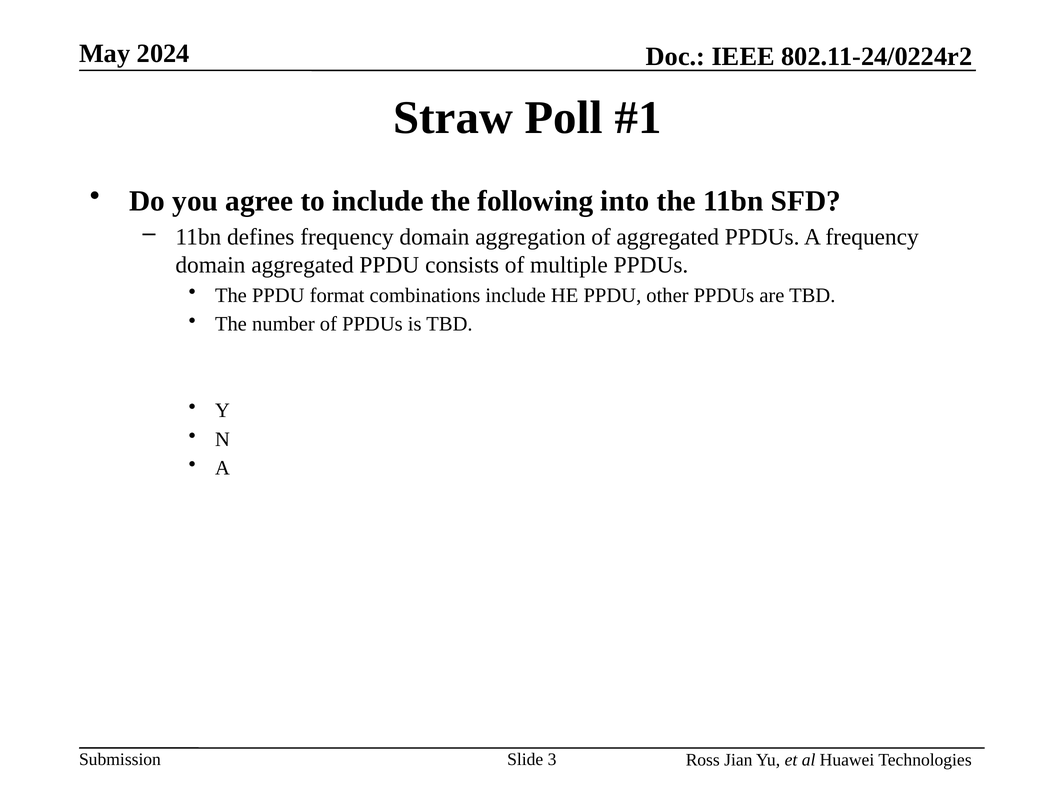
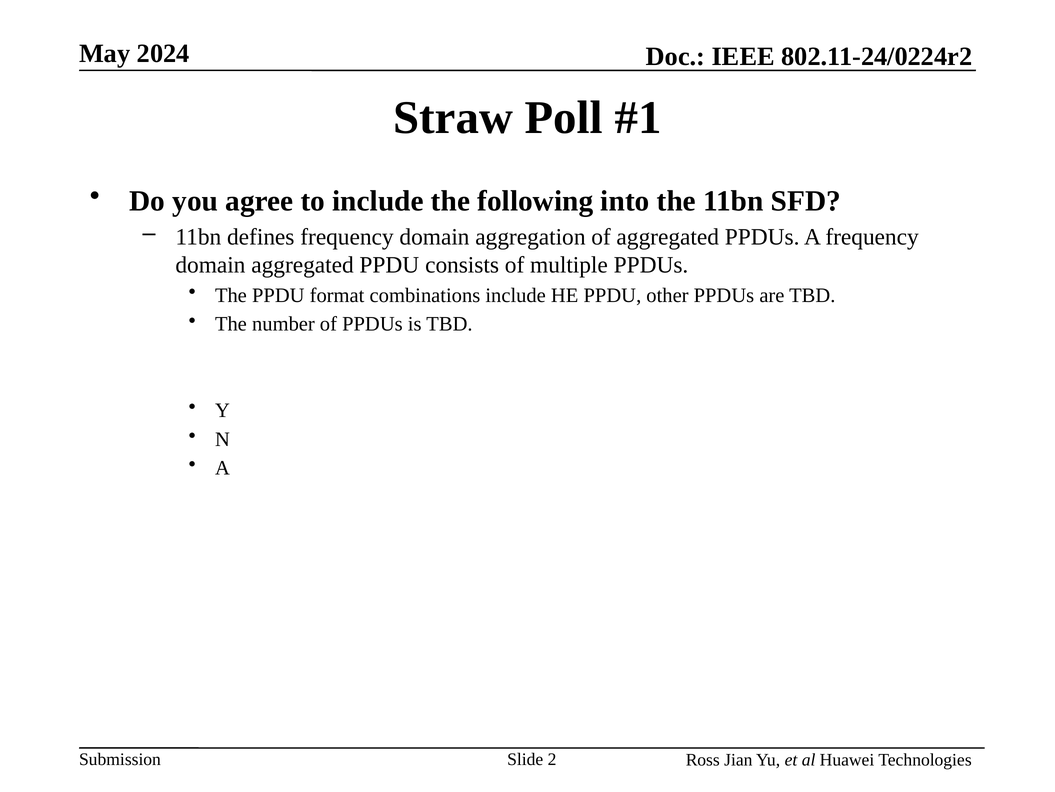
3: 3 -> 2
